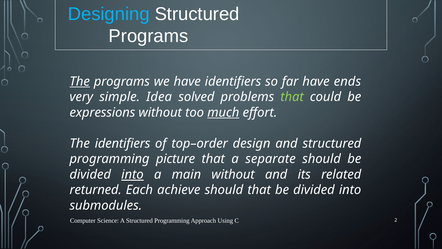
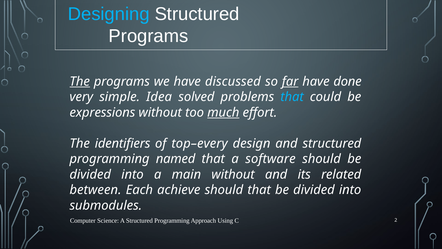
have identifiers: identifiers -> discussed
far underline: none -> present
ends: ends -> done
that at (292, 97) colour: light green -> light blue
top–order: top–order -> top–every
picture: picture -> named
separate: separate -> software
into at (132, 174) underline: present -> none
returned: returned -> between
